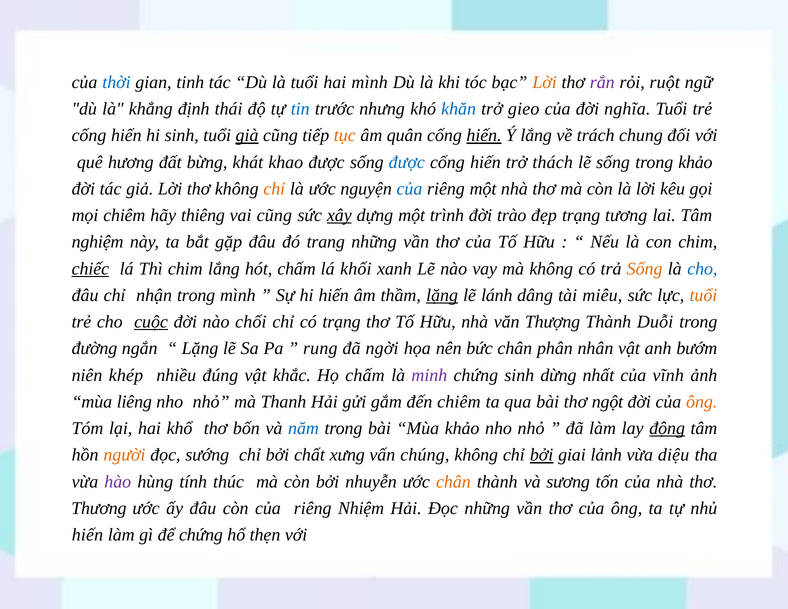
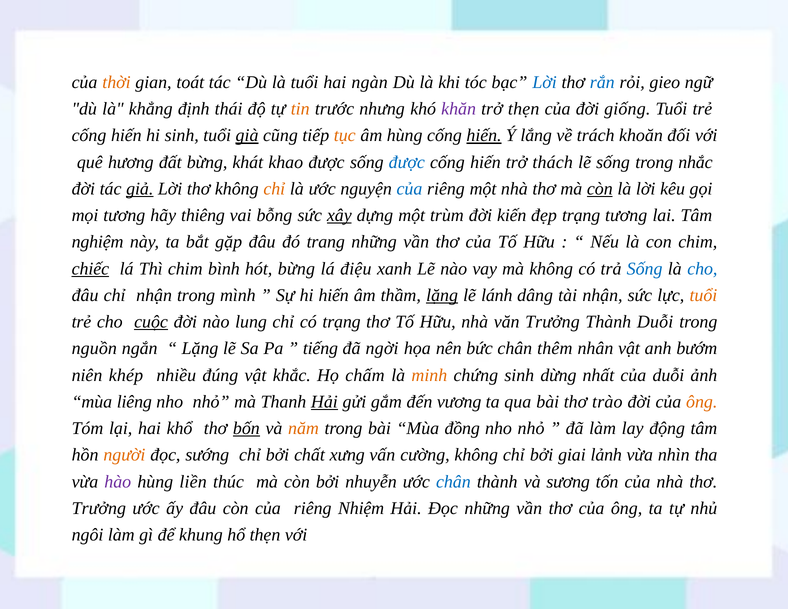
thời colour: blue -> orange
tinh: tinh -> toát
hai mình: mình -> ngàn
Lời at (545, 82) colour: orange -> blue
rắn colour: purple -> blue
ruột: ruột -> gieo
tin colour: blue -> orange
khăn colour: blue -> purple
trở gieo: gieo -> thẹn
nghĩa: nghĩa -> giống
âm quân: quân -> hùng
chung: chung -> khoăn
trong khảo: khảo -> nhắc
giả underline: none -> present
còn at (600, 189) underline: none -> present
mọi chiêm: chiêm -> tương
vai cũng: cũng -> bỗng
trình: trình -> trùm
trào: trào -> kiến
chim lắng: lắng -> bình
hót chấm: chấm -> bừng
khối: khối -> điệu
Sống at (645, 269) colour: orange -> blue
tài miêu: miêu -> nhận
chối: chối -> lung
văn Thượng: Thượng -> Trưởng
đường: đường -> nguồn
rung: rung -> tiếng
phân: phân -> thêm
minh colour: purple -> orange
của vĩnh: vĩnh -> duỗi
Hải at (324, 402) underline: none -> present
đến chiêm: chiêm -> vương
ngột: ngột -> trào
bốn underline: none -> present
năm colour: blue -> orange
Mùa khảo: khảo -> đồng
động underline: present -> none
chúng: chúng -> cường
bởi at (542, 455) underline: present -> none
diệu: diệu -> nhìn
tính: tính -> liền
chân at (453, 482) colour: orange -> blue
Thương at (99, 508): Thương -> Trưởng
hiến at (87, 535): hiến -> ngôi
để chứng: chứng -> khung
